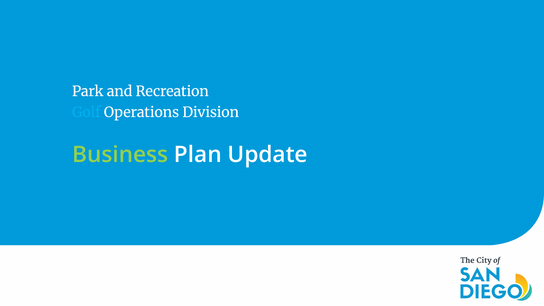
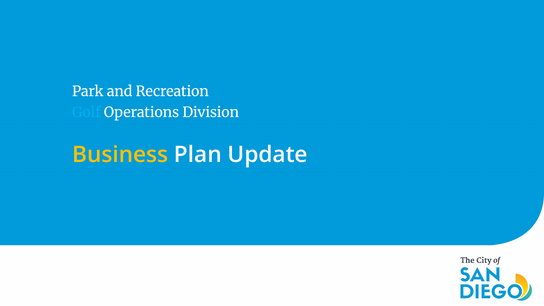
Business colour: light green -> yellow
